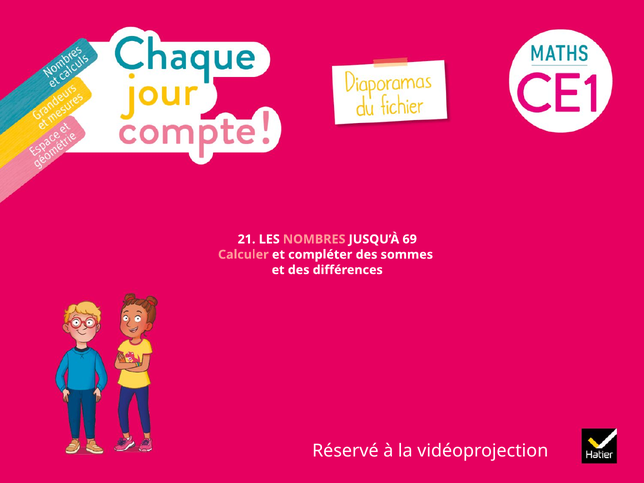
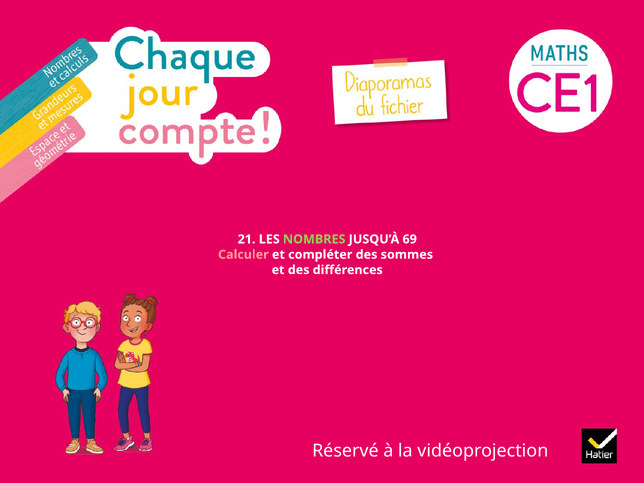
NOMBRES colour: pink -> light green
